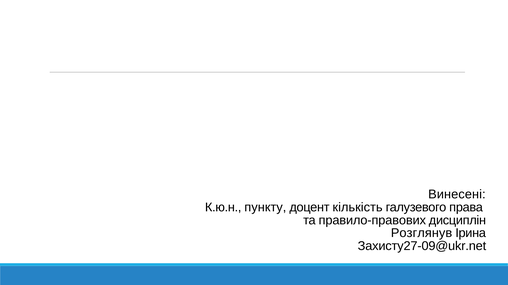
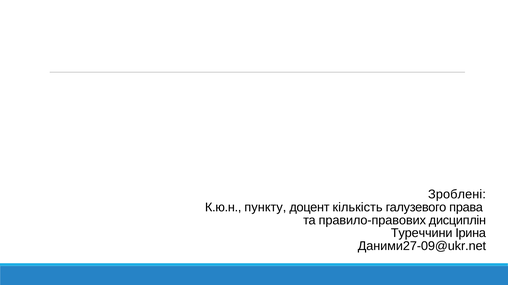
Винесені: Винесені -> Зроблені
Розглянув: Розглянув -> Туреччини
Захисту27-09@ukr.net: Захисту27-09@ukr.net -> Даними27-09@ukr.net
